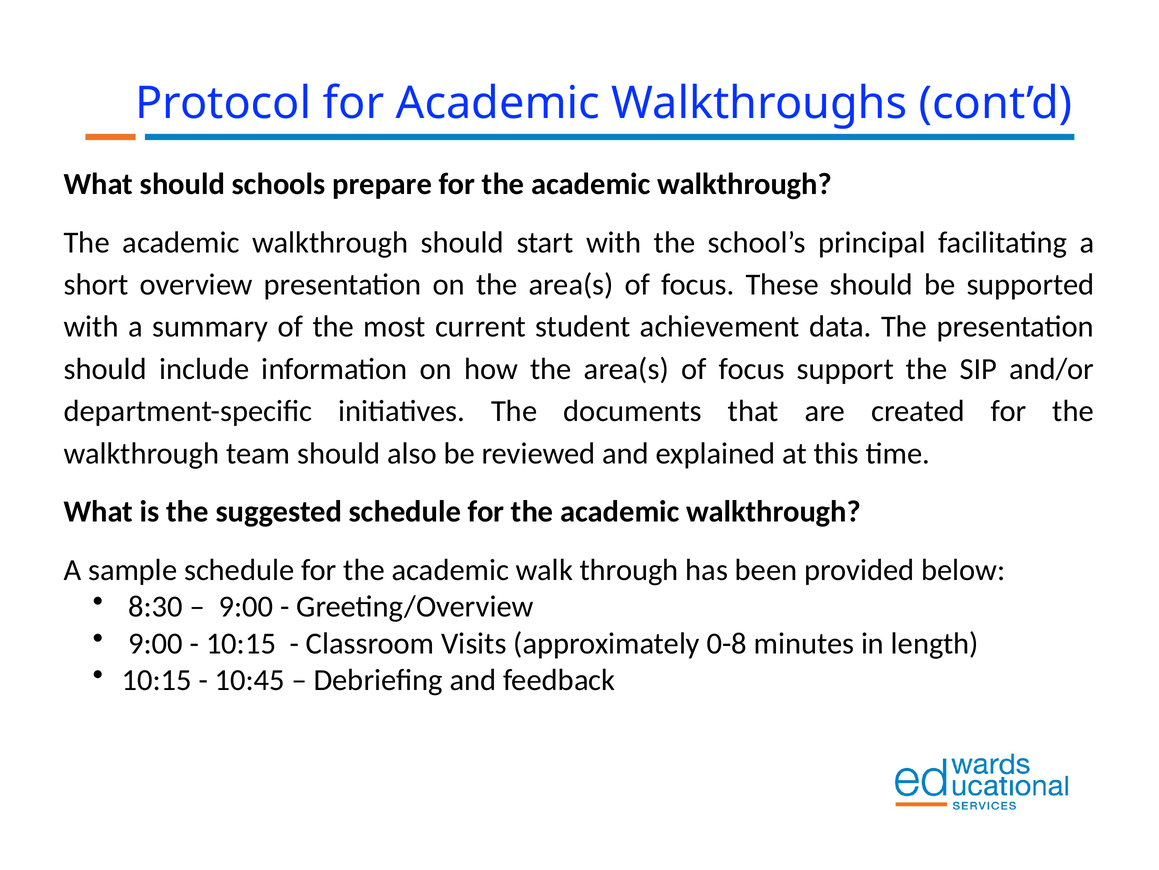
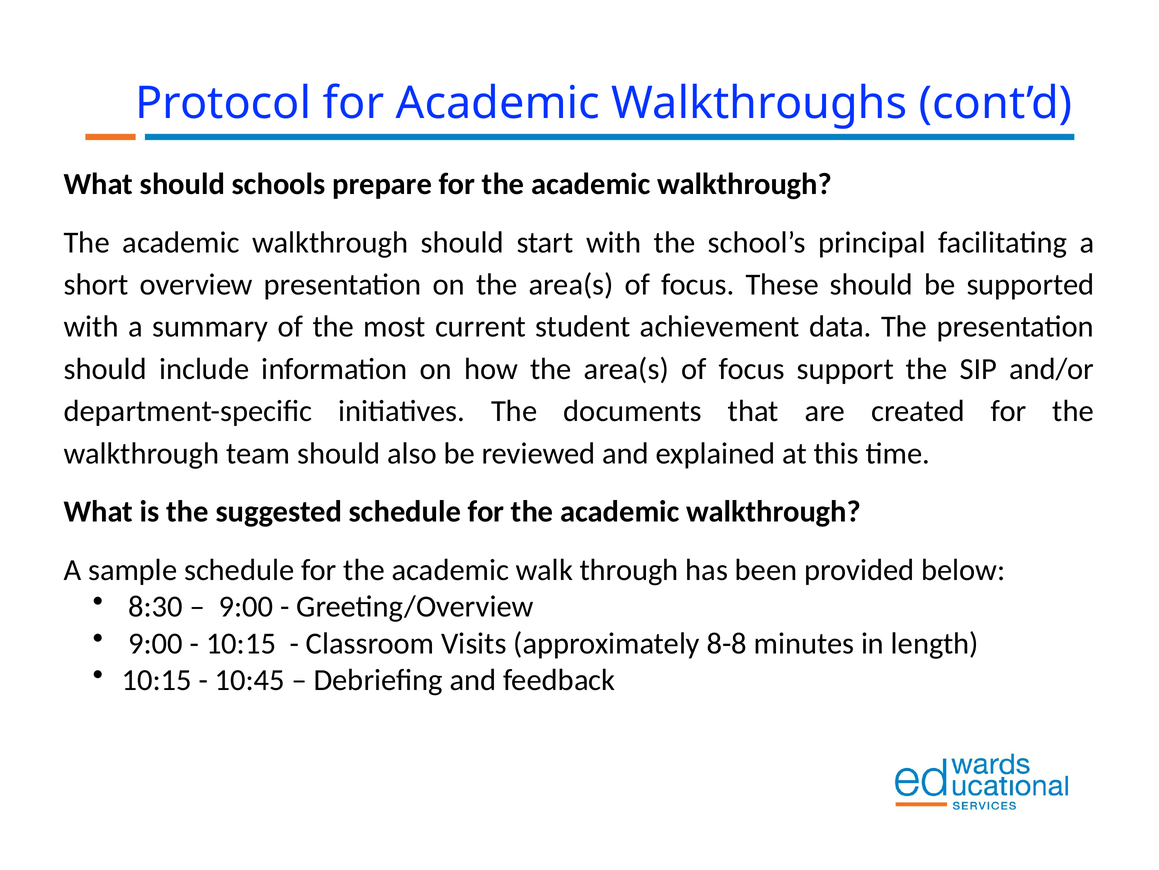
0-8: 0-8 -> 8-8
